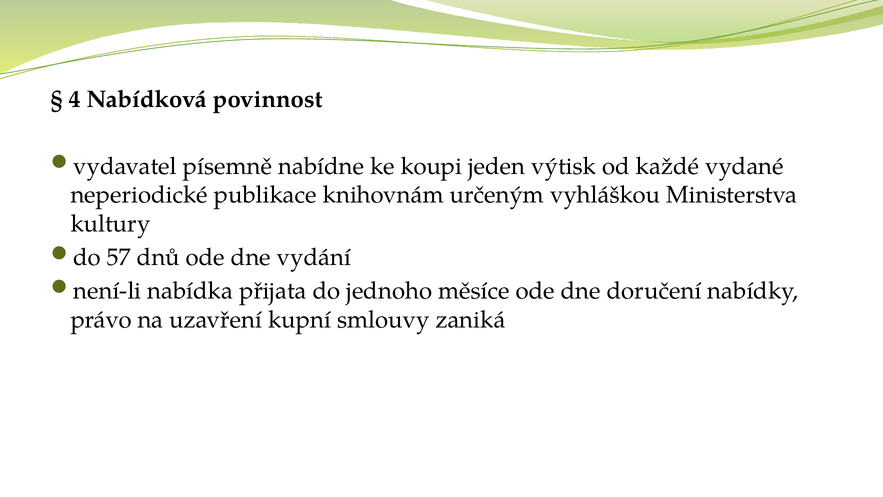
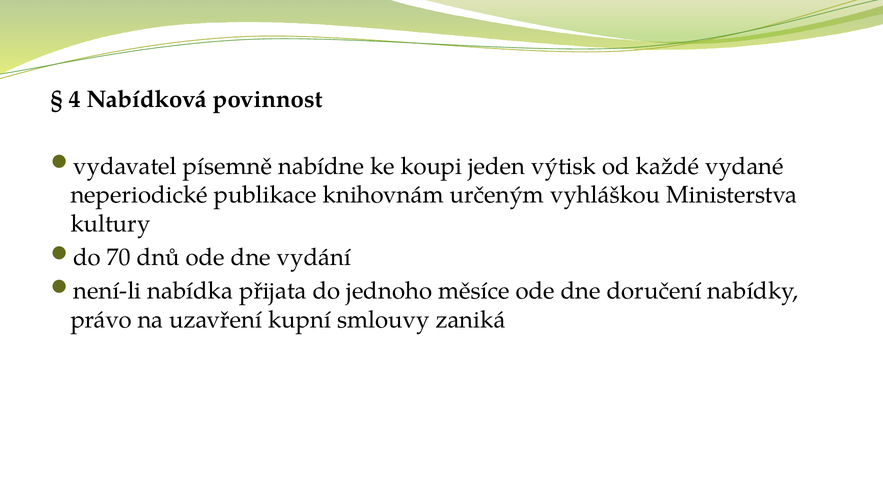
57: 57 -> 70
